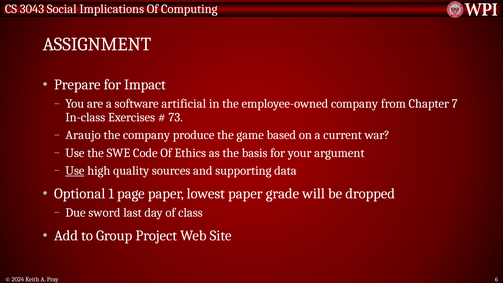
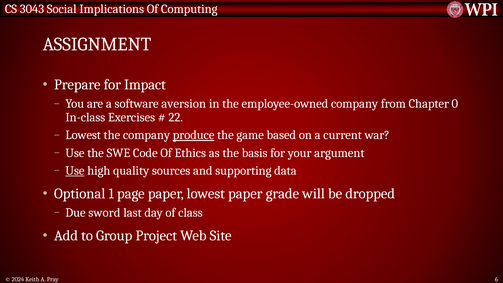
artificial: artificial -> aversion
7: 7 -> 0
73: 73 -> 22
Araujo at (83, 135): Araujo -> Lowest
produce underline: none -> present
